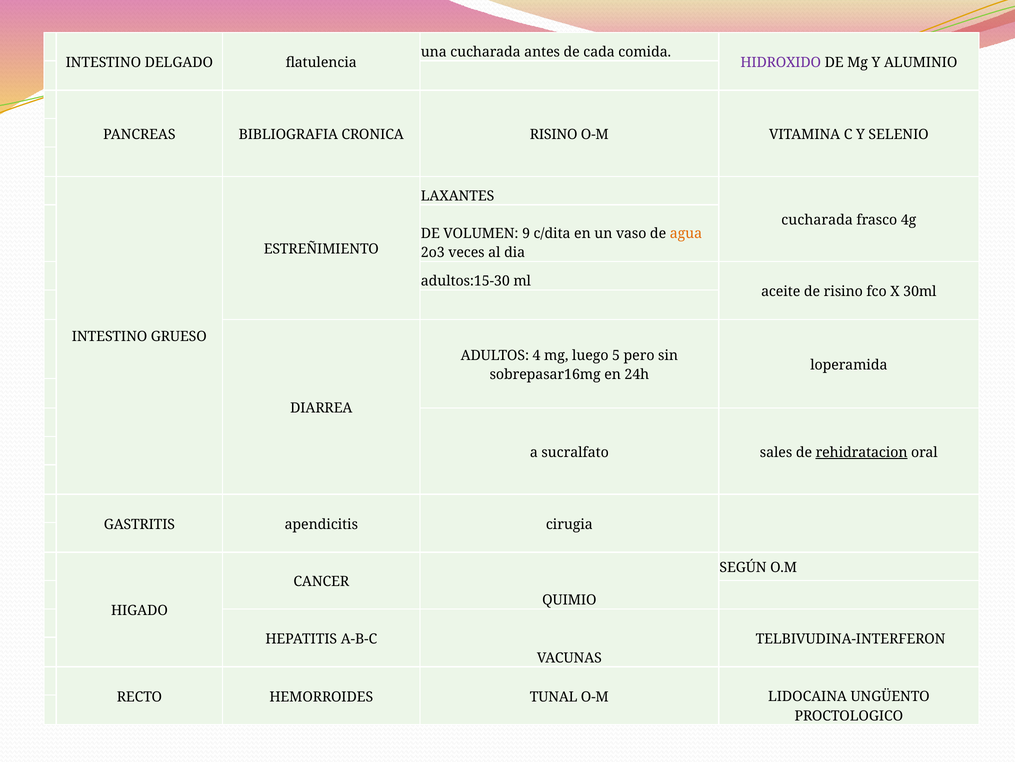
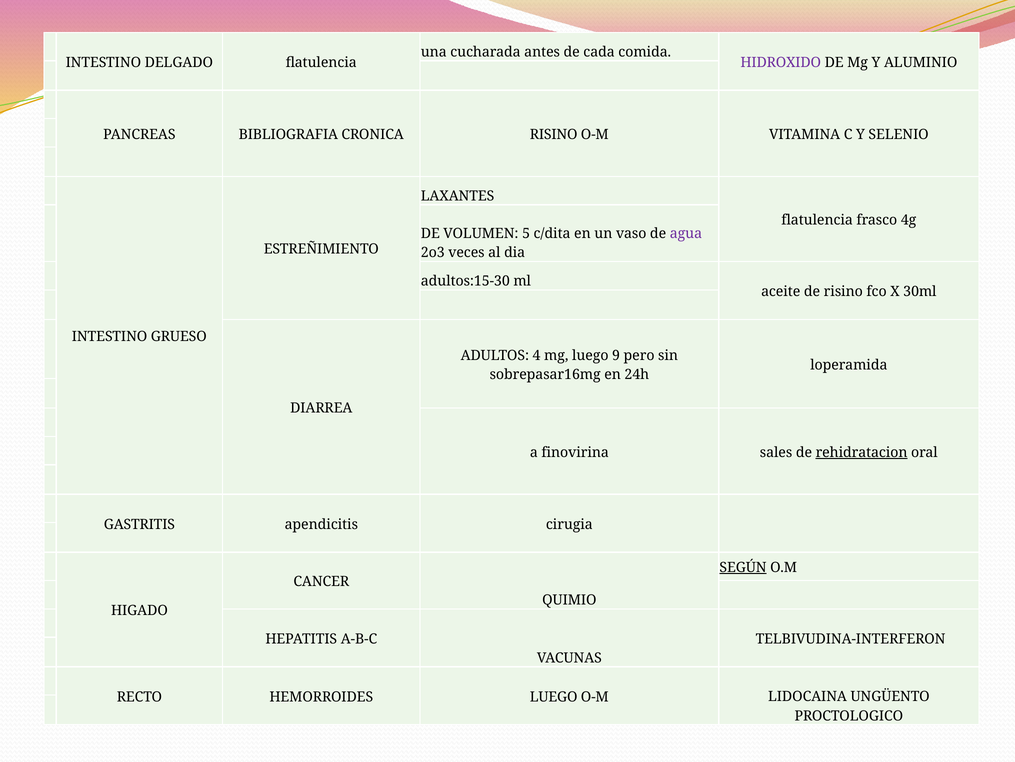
cucharada at (817, 220): cucharada -> flatulencia
9: 9 -> 5
agua colour: orange -> purple
5: 5 -> 9
sucralfato: sucralfato -> finovirina
SEGÚN underline: none -> present
HEMORROIDES TUNAL: TUNAL -> LUEGO
